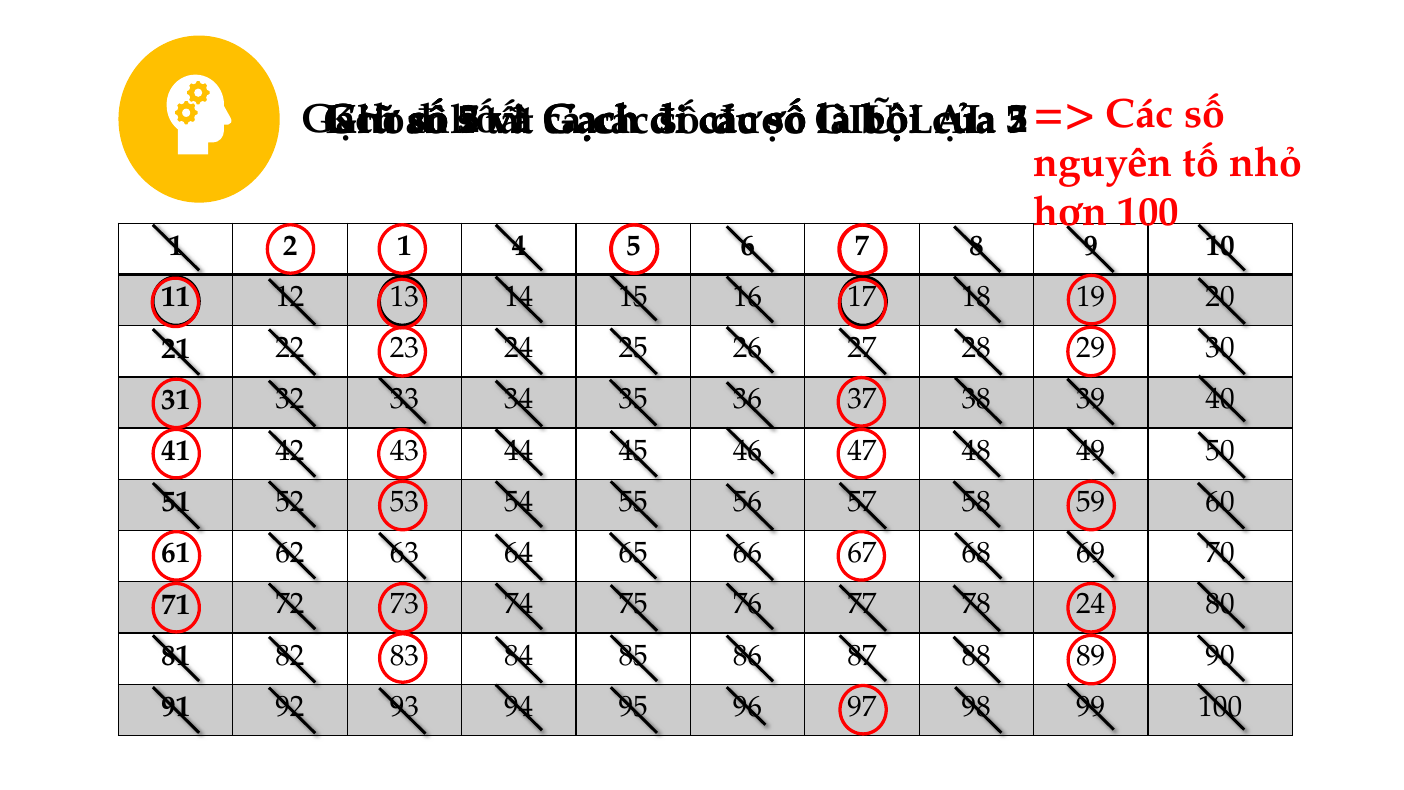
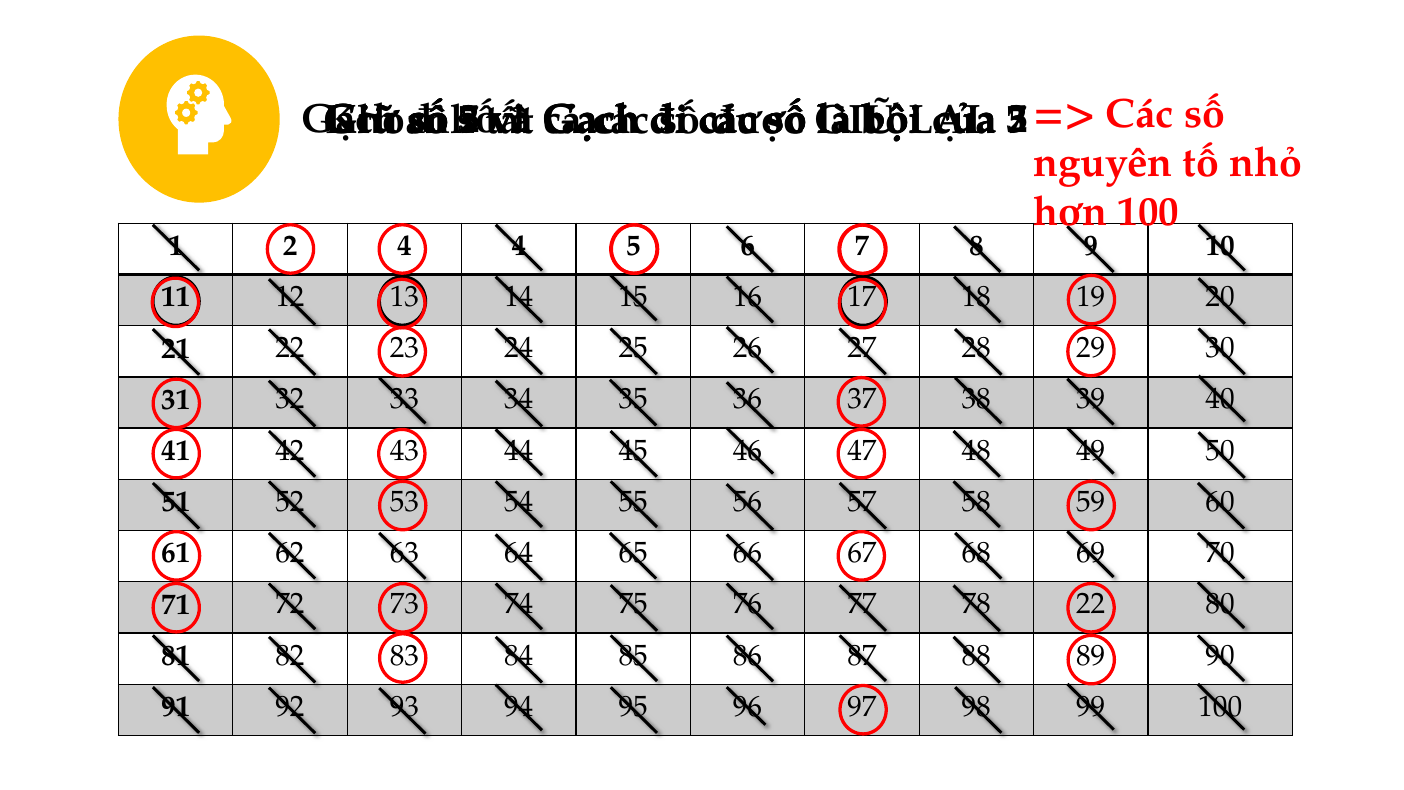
2 1: 1 -> 4
24 at (1091, 604): 24 -> 22
